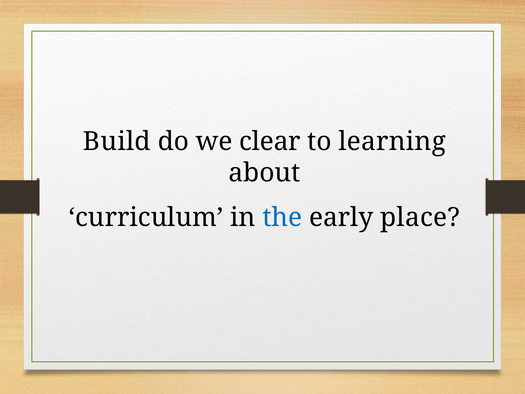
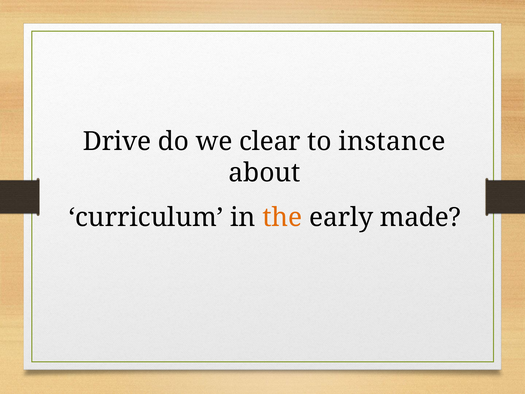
Build: Build -> Drive
learning: learning -> instance
the colour: blue -> orange
place: place -> made
